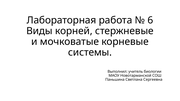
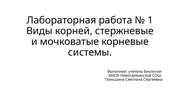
6: 6 -> 1
